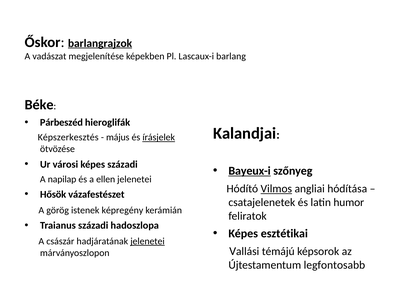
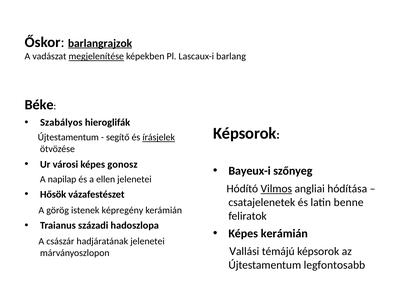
megjelenítése underline: none -> present
Párbeszéd: Párbeszéd -> Szabályos
Kalandjai at (245, 133): Kalandjai -> Képsorok
Képszerkesztés at (68, 138): Képszerkesztés -> Újtestamentum
május: május -> segítő
képes századi: századi -> gonosz
Bayeux-i underline: present -> none
humor: humor -> benne
Képes esztétikai: esztétikai -> kerámián
jelenetei at (148, 241) underline: present -> none
